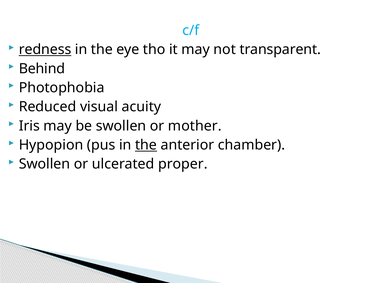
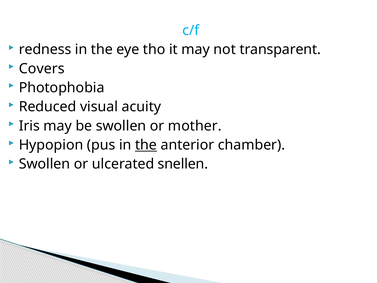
redness underline: present -> none
Behind: Behind -> Covers
proper: proper -> snellen
